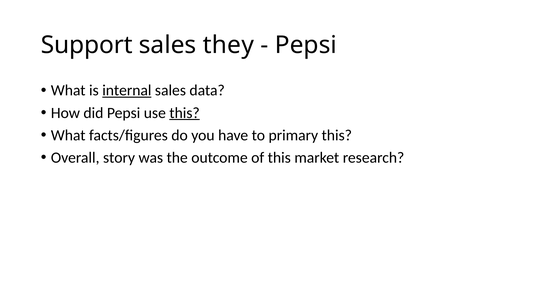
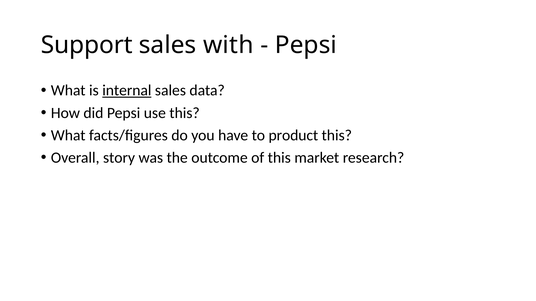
they: they -> with
this at (185, 113) underline: present -> none
primary: primary -> product
